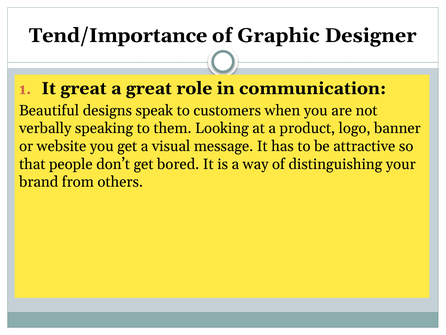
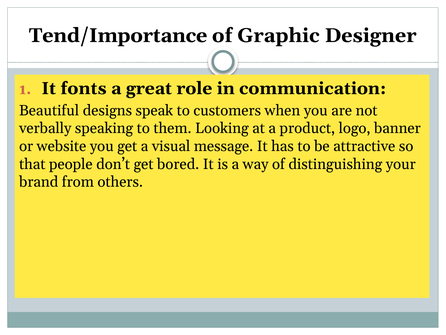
It great: great -> fonts
